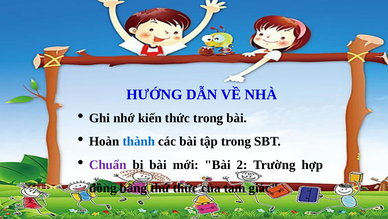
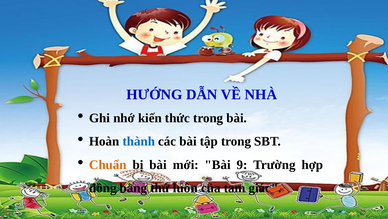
Chuẩn colour: purple -> orange
2: 2 -> 9
thứ thức: thức -> luôn
